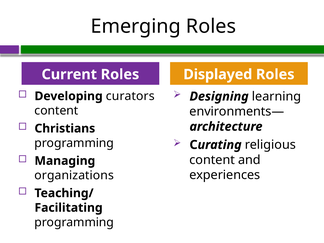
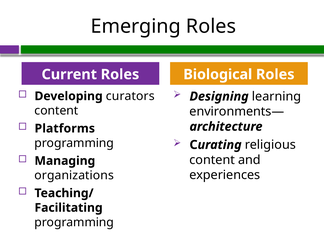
Displayed: Displayed -> Biological
Christians: Christians -> Platforms
